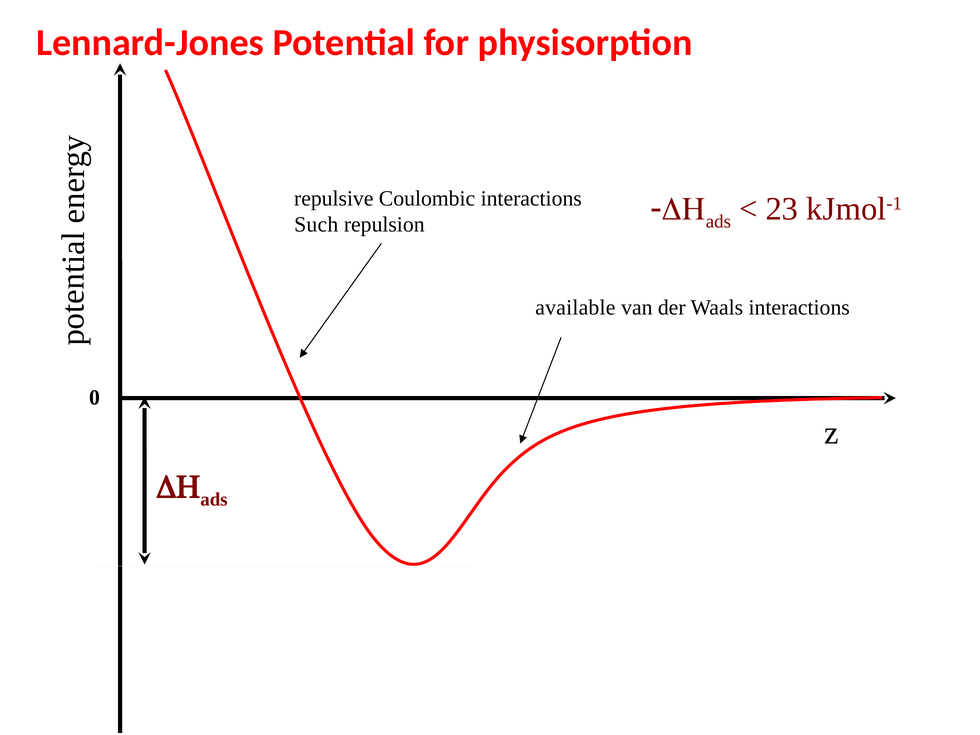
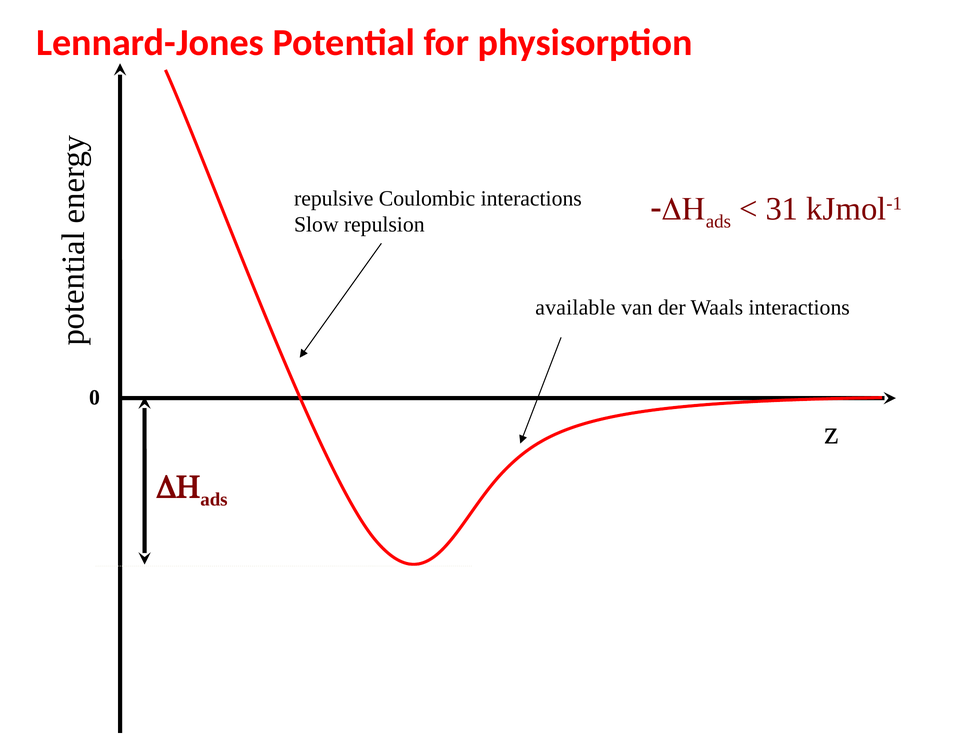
23: 23 -> 31
Such: Such -> Slow
